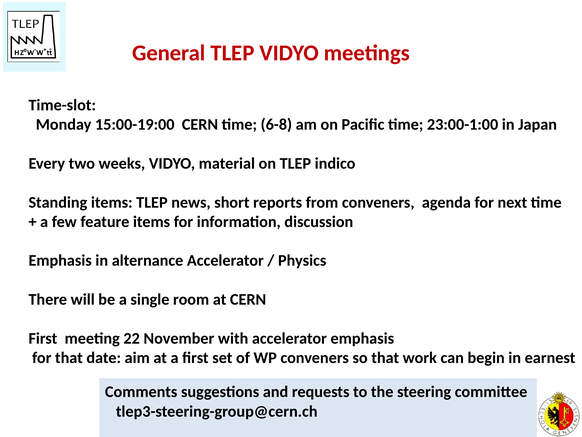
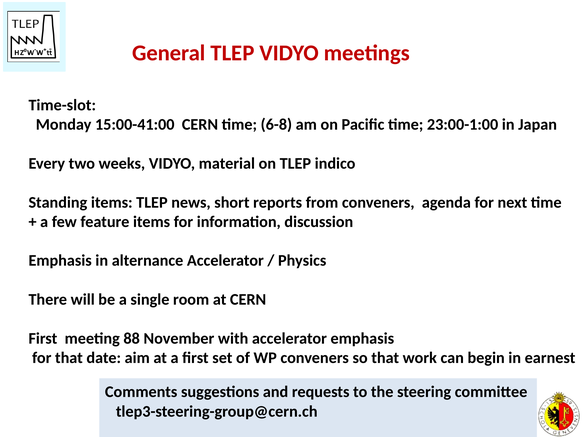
15:00-19:00: 15:00-19:00 -> 15:00-41:00
22: 22 -> 88
